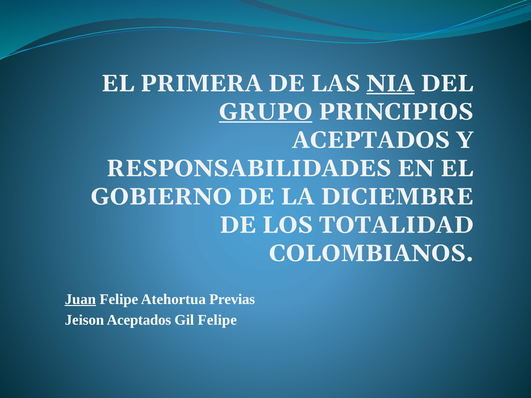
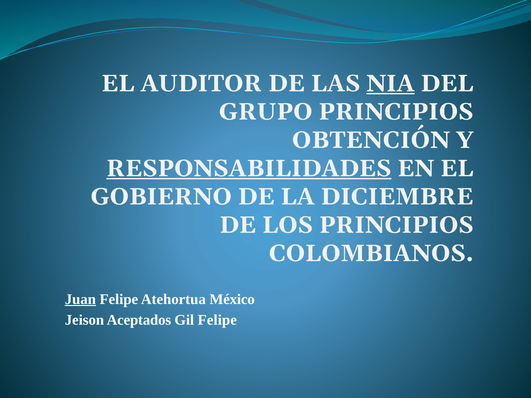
PRIMERA: PRIMERA -> AUDITOR
GRUPO underline: present -> none
ACEPTADOS at (371, 140): ACEPTADOS -> OBTENCIÓN
RESPONSABILIDADES underline: none -> present
LOS TOTALIDAD: TOTALIDAD -> PRINCIPIOS
Previas: Previas -> México
